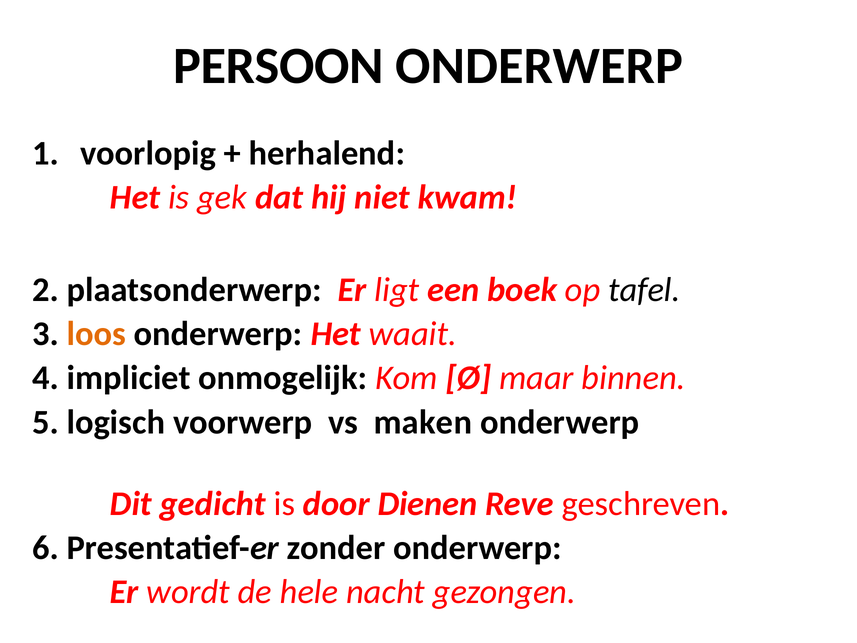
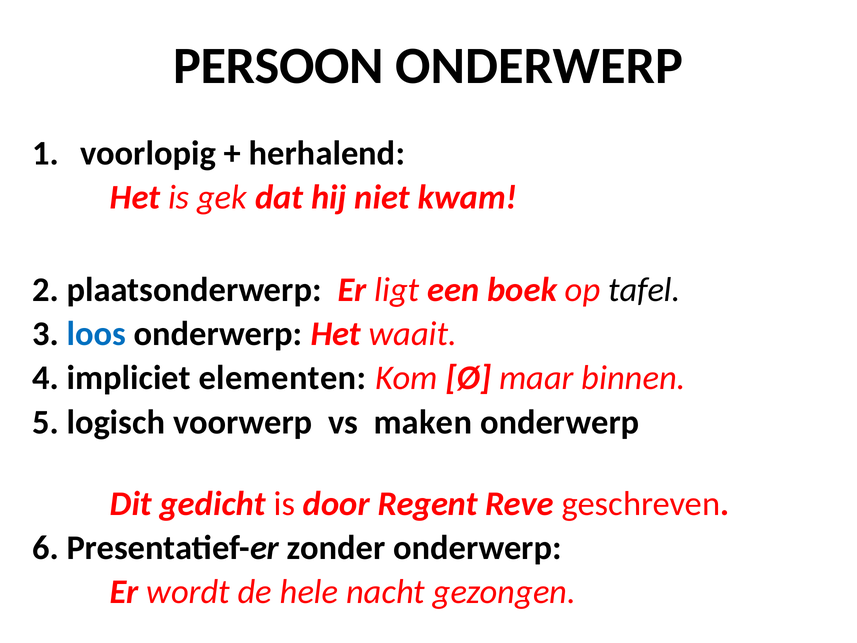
loos colour: orange -> blue
onmogelijk: onmogelijk -> elementen
Dienen: Dienen -> Regent
